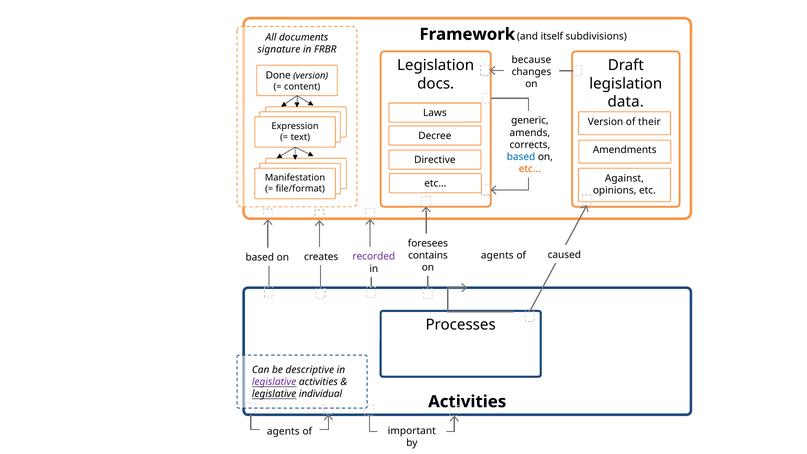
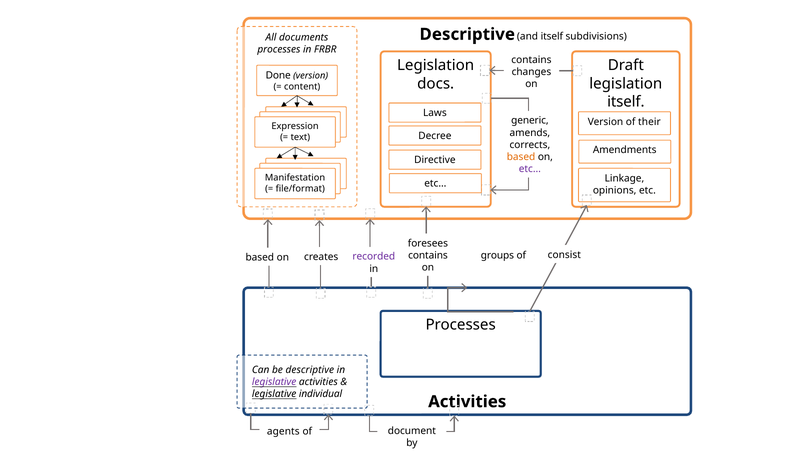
Framework at (467, 34): Framework -> Descriptive
signature at (279, 49): signature -> processes
because at (531, 60): because -> contains
data at (626, 102): data -> itself
based at (521, 157) colour: blue -> orange
etc… at (530, 169) colour: orange -> purple
Against: Against -> Linkage
caused: caused -> consist
agents at (497, 255): agents -> groups
important: important -> document
